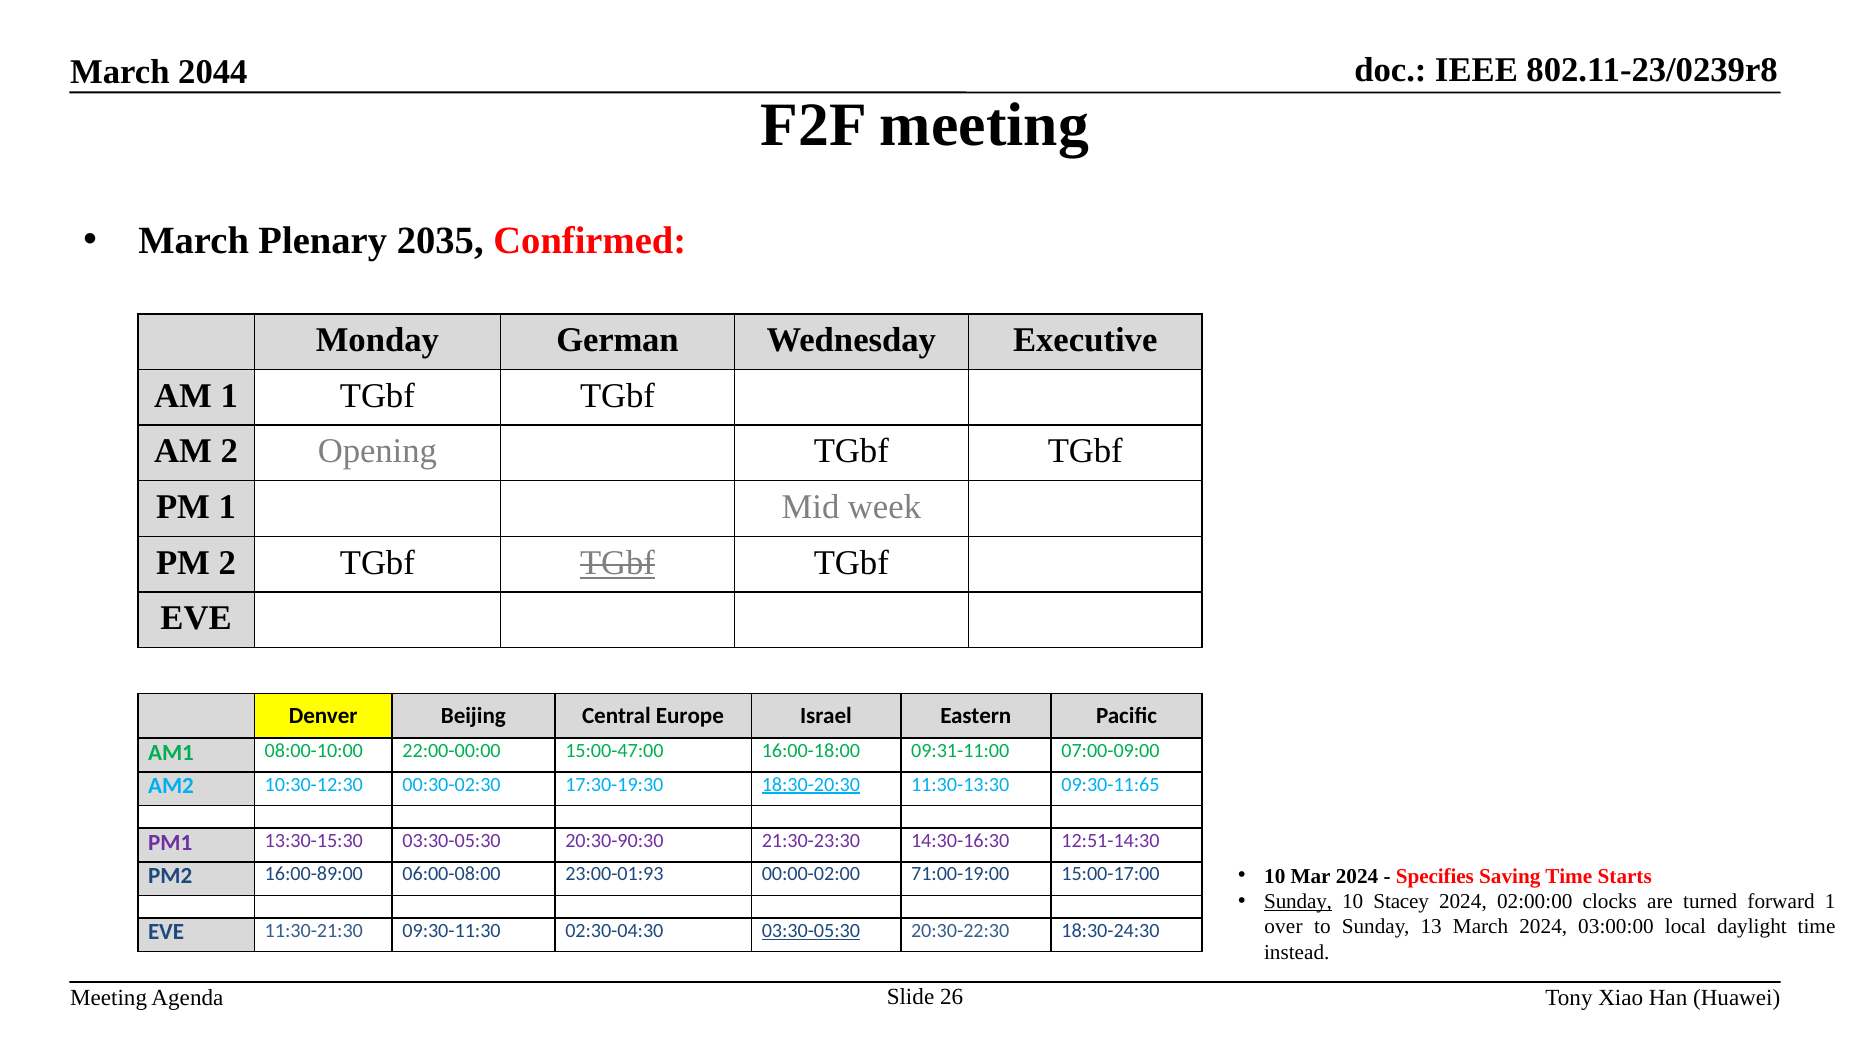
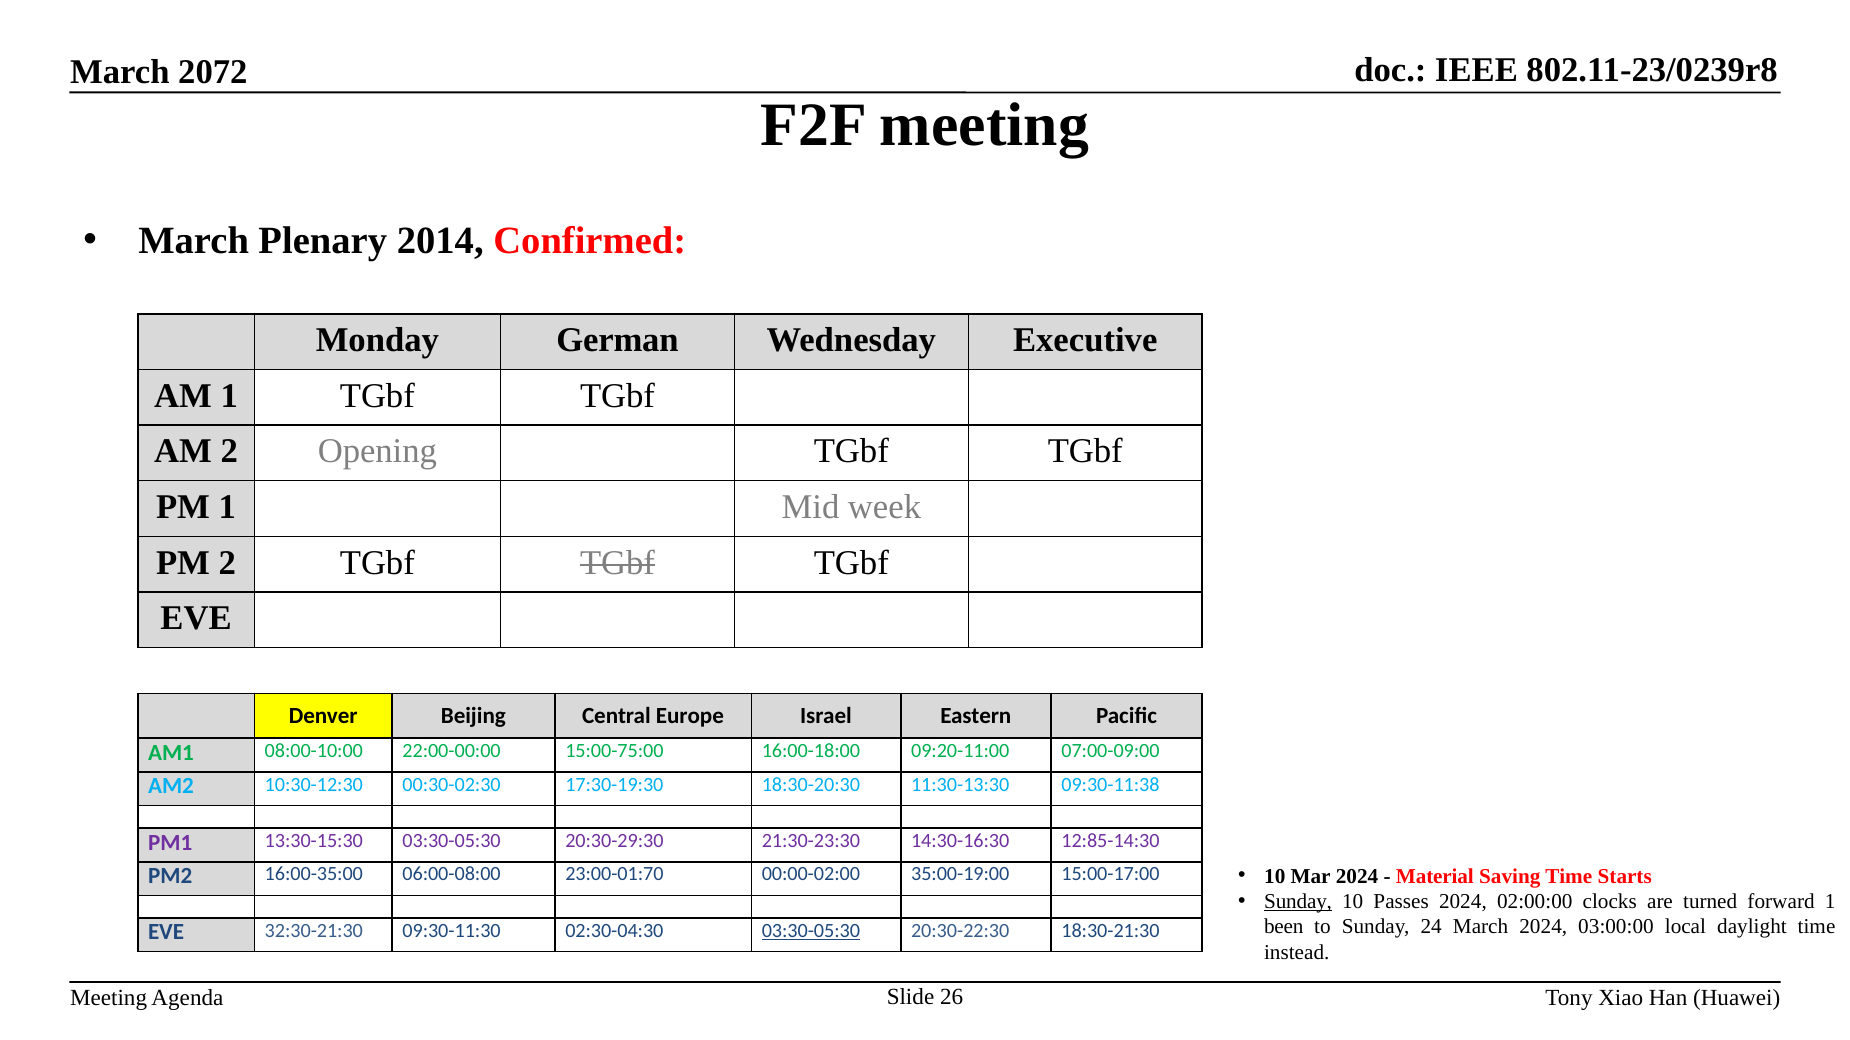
2044: 2044 -> 2072
2035: 2035 -> 2014
TGbf at (617, 563) underline: present -> none
15:00-47:00: 15:00-47:00 -> 15:00-75:00
09:31-11:00: 09:31-11:00 -> 09:20-11:00
18:30-20:30 underline: present -> none
09:30-11:65: 09:30-11:65 -> 09:30-11:38
20:30-90:30: 20:30-90:30 -> 20:30-29:30
12:51-14:30: 12:51-14:30 -> 12:85-14:30
Specifies: Specifies -> Material
16:00-89:00: 16:00-89:00 -> 16:00-35:00
23:00-01:93: 23:00-01:93 -> 23:00-01:70
71:00-19:00: 71:00-19:00 -> 35:00-19:00
Stacey: Stacey -> Passes
over: over -> been
13: 13 -> 24
11:30-21:30: 11:30-21:30 -> 32:30-21:30
18:30-24:30: 18:30-24:30 -> 18:30-21:30
